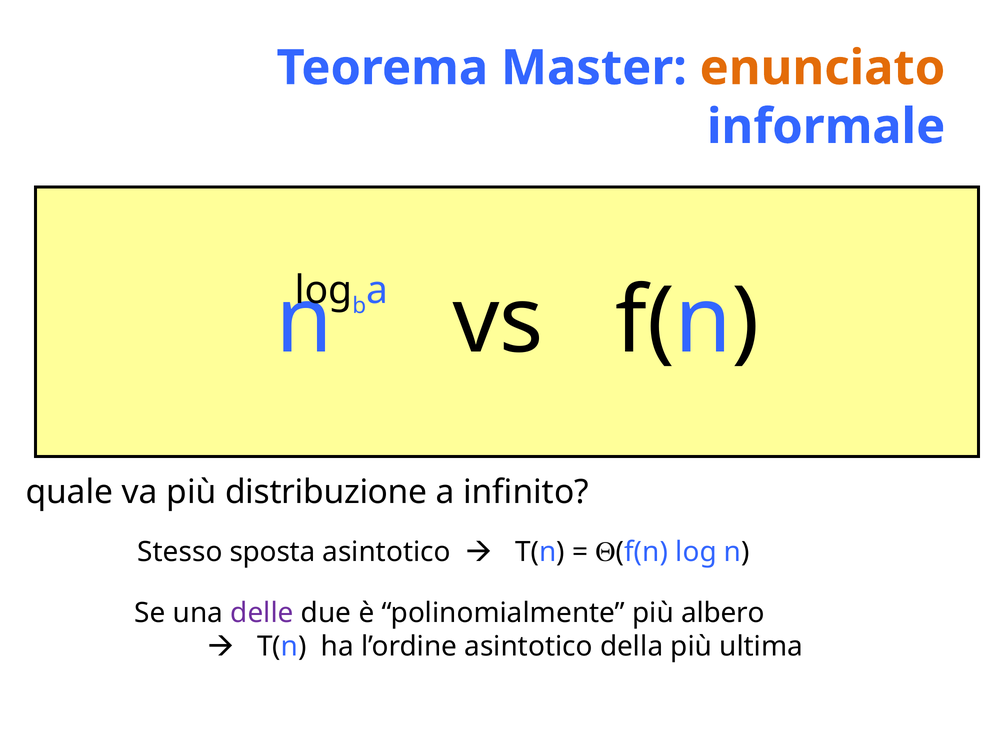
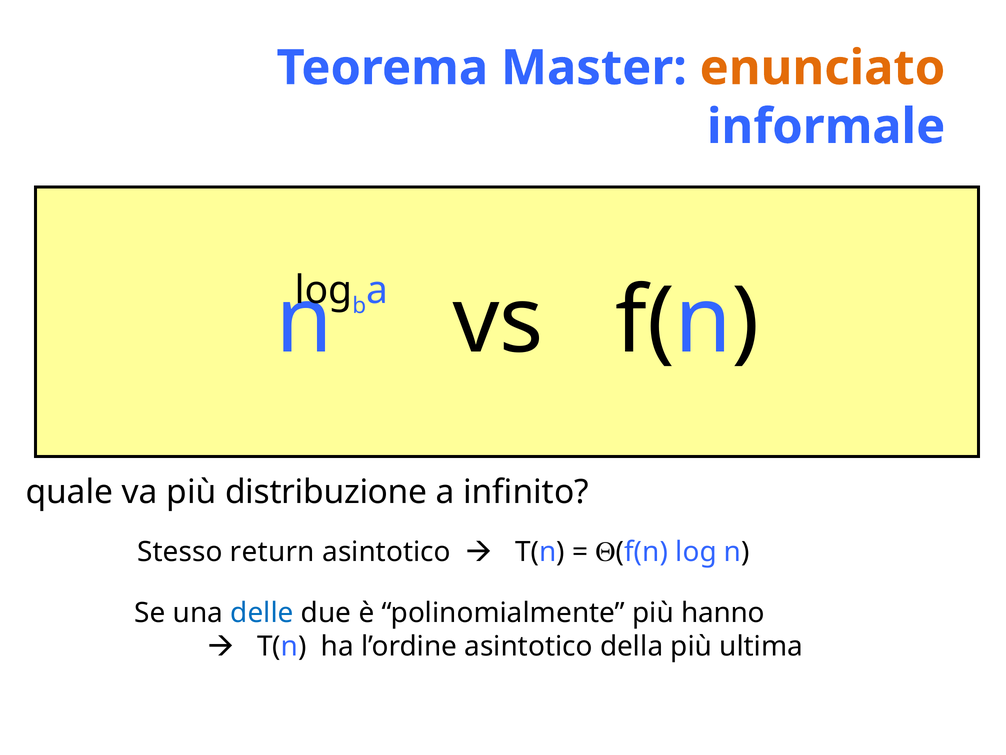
sposta: sposta -> return
delle colour: purple -> blue
albero: albero -> hanno
